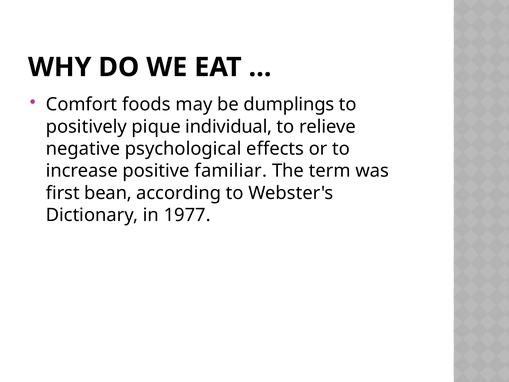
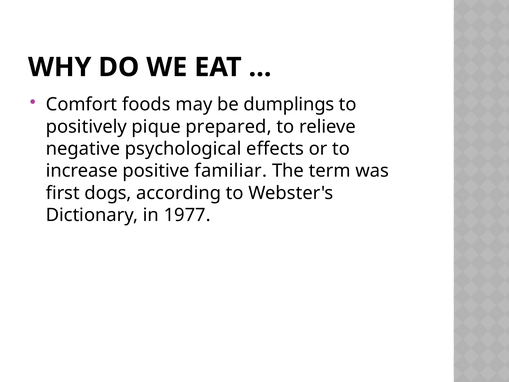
individual: individual -> prepared
bean: bean -> dogs
